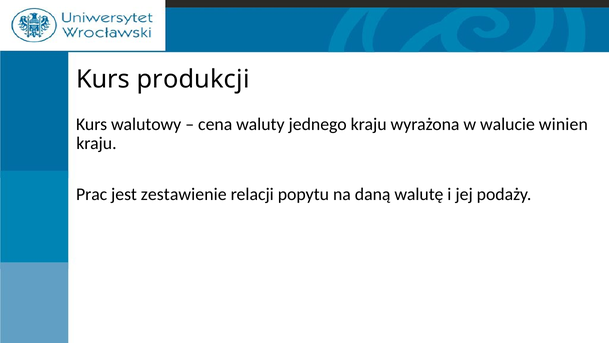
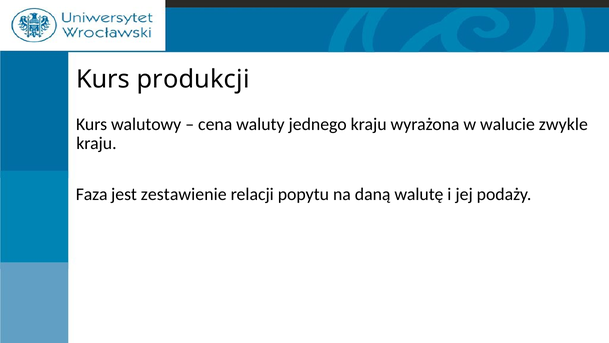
winien: winien -> zwykle
Prac: Prac -> Faza
